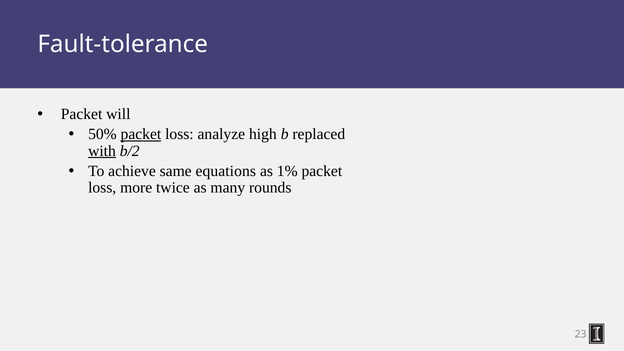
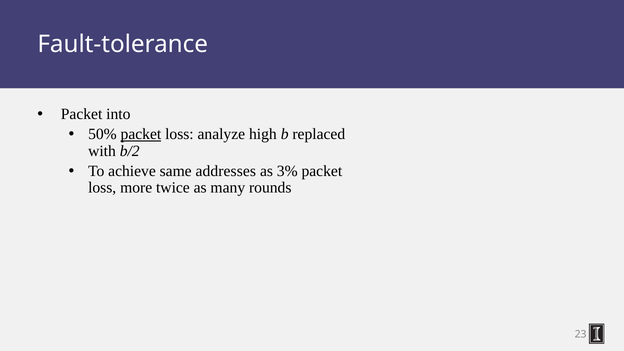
will: will -> into
with underline: present -> none
equations: equations -> addresses
1%: 1% -> 3%
